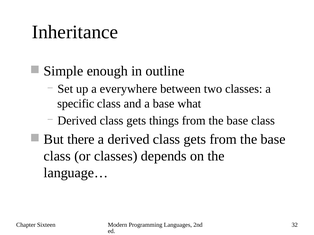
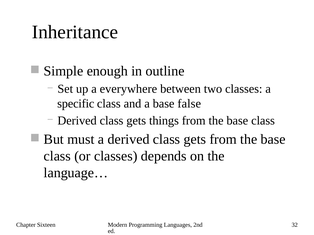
what: what -> false
there: there -> must
